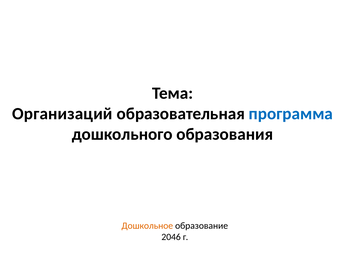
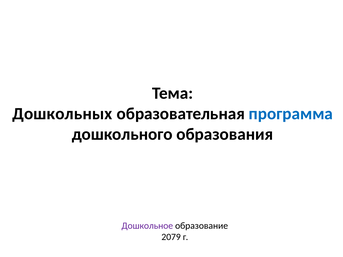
Организаций: Организаций -> Дошкольных
Дошкольное colour: orange -> purple
2046: 2046 -> 2079
